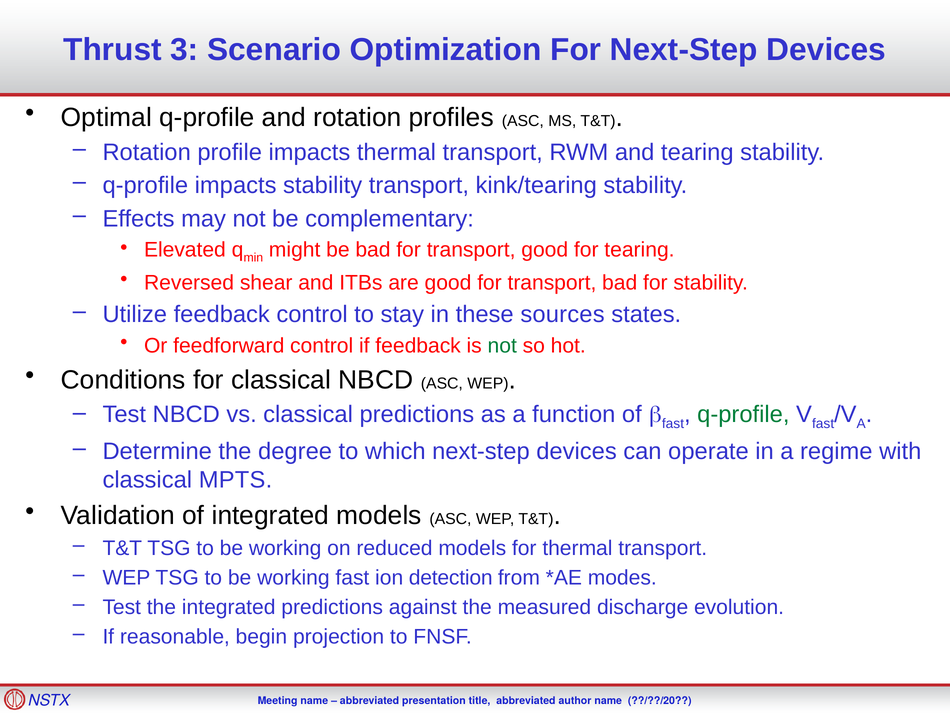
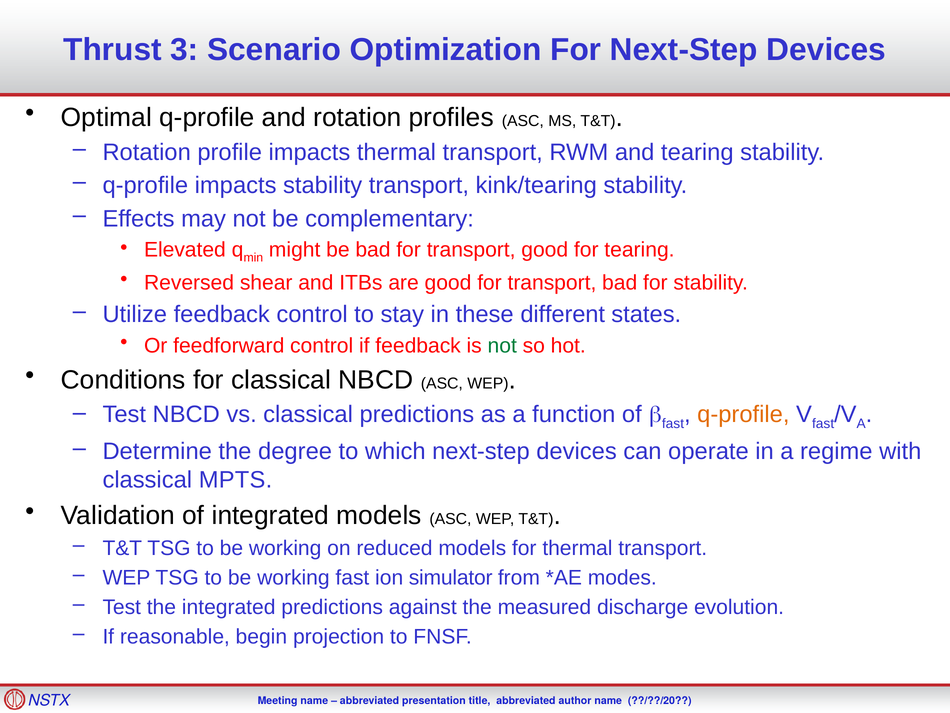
sources: sources -> different
q-profile at (743, 414) colour: green -> orange
detection: detection -> simulator
